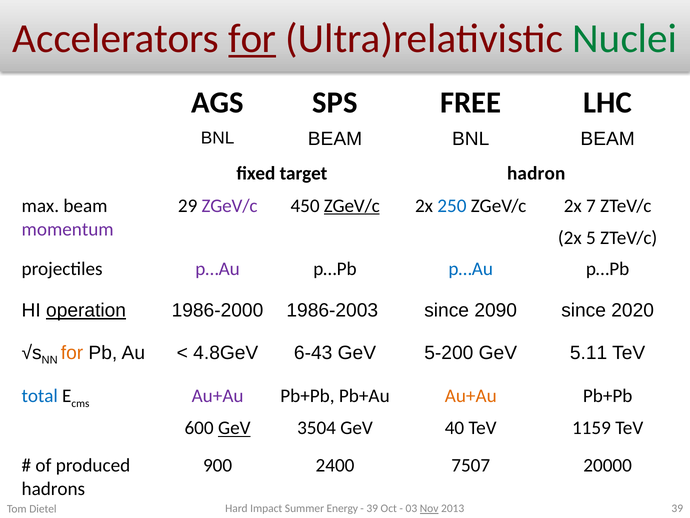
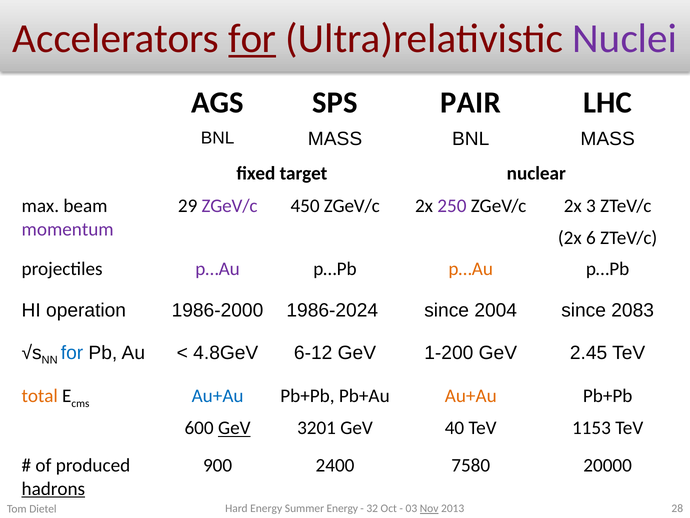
Nuclei colour: green -> purple
FREE: FREE -> PAIR
BEAM at (335, 139): BEAM -> MASS
BEAM at (608, 139): BEAM -> MASS
hadron: hadron -> nuclear
ZGeV/c at (352, 206) underline: present -> none
250 colour: blue -> purple
7: 7 -> 3
5: 5 -> 6
p…Au at (471, 269) colour: blue -> orange
operation underline: present -> none
1986-2003: 1986-2003 -> 1986-2024
2090: 2090 -> 2004
2020: 2020 -> 2083
for at (72, 352) colour: orange -> blue
6-43: 6-43 -> 6-12
5-200: 5-200 -> 1-200
5.11: 5.11 -> 2.45
total colour: blue -> orange
Au+Au at (218, 396) colour: purple -> blue
3504: 3504 -> 3201
1159: 1159 -> 1153
7507: 7507 -> 7580
hadrons underline: none -> present
Hard Impact: Impact -> Energy
39 at (372, 508): 39 -> 32
Dietel 39: 39 -> 28
